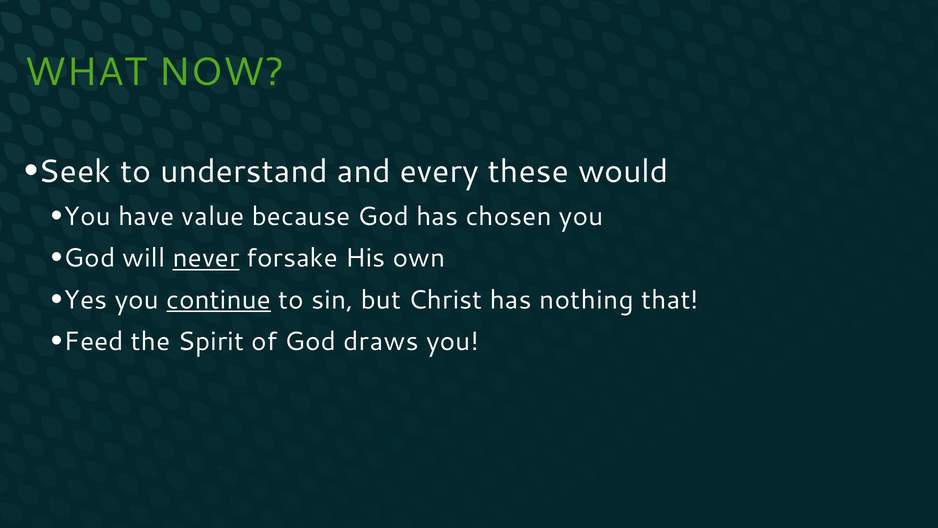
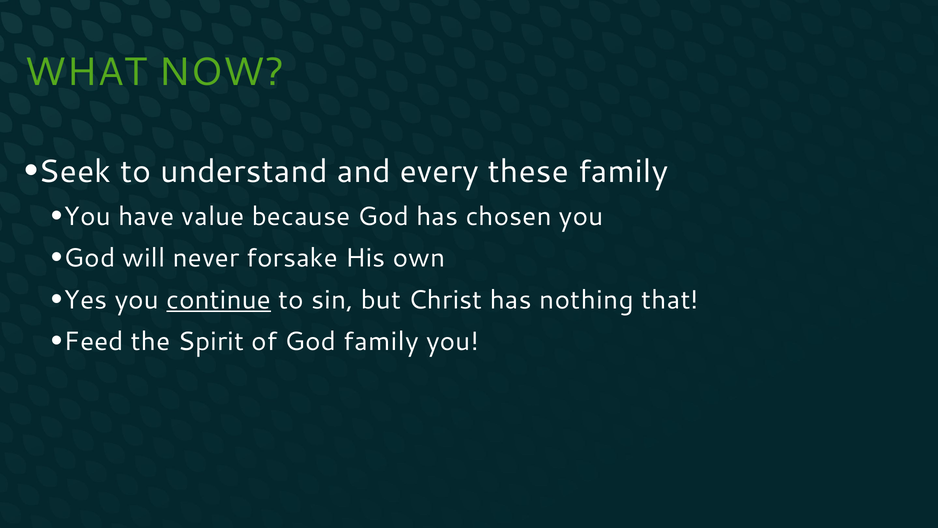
these would: would -> family
never underline: present -> none
God draws: draws -> family
